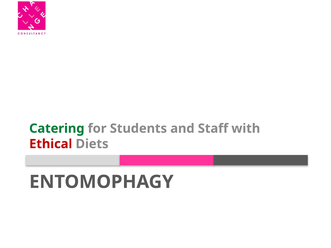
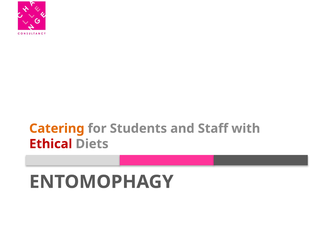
Catering colour: green -> orange
